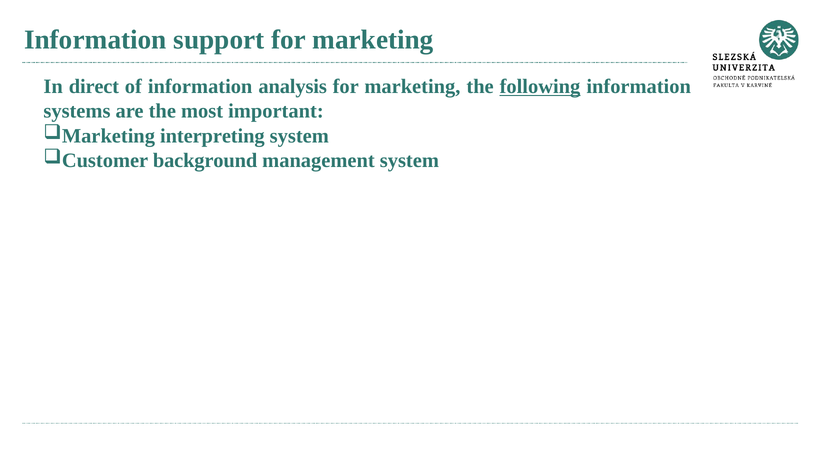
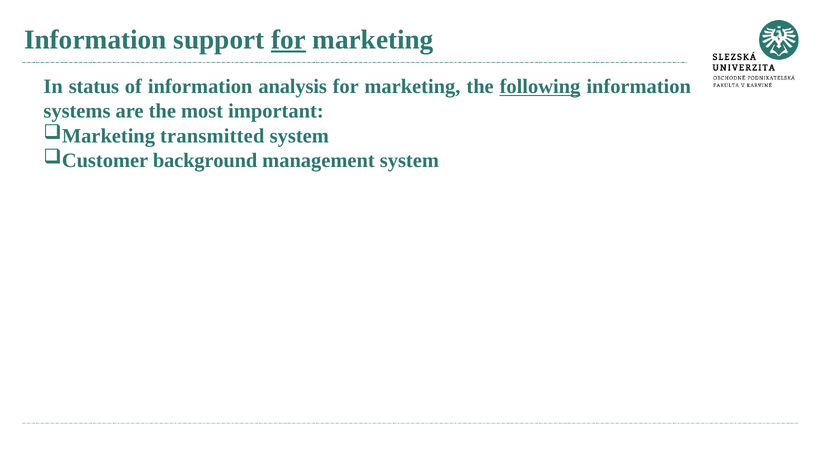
for at (289, 40) underline: none -> present
direct: direct -> status
interpreting: interpreting -> transmitted
